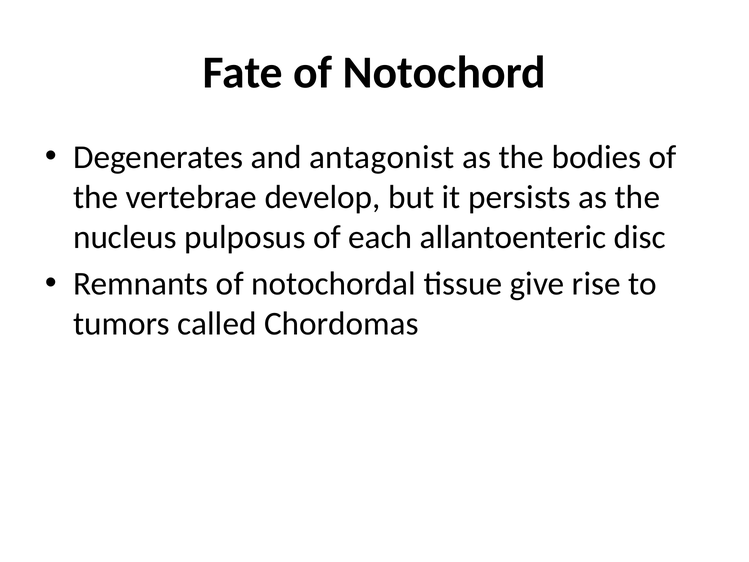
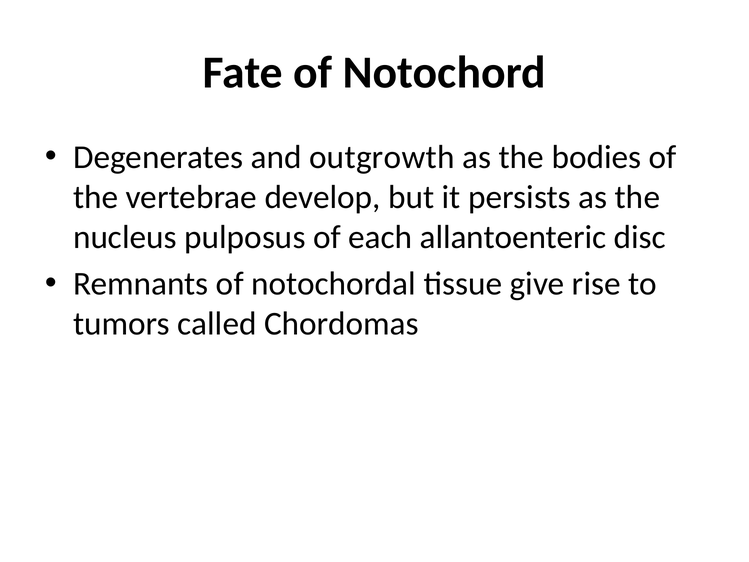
antagonist: antagonist -> outgrowth
